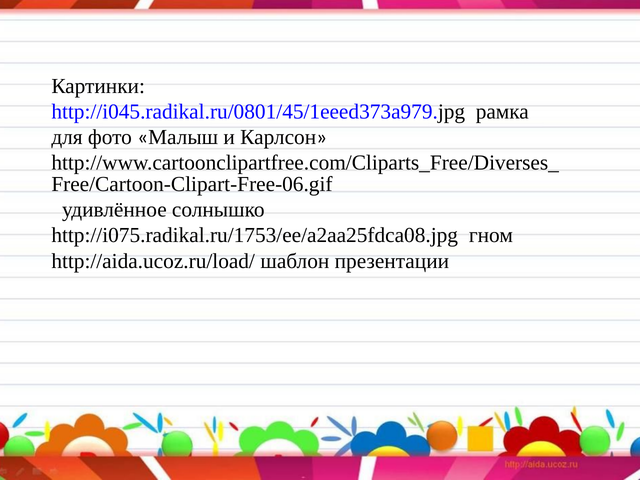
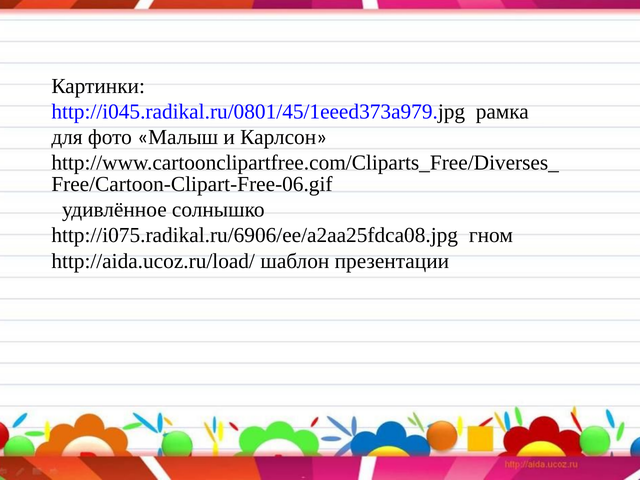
http://i075.radikal.ru/1753/ee/a2aa25fdca08.jpg: http://i075.radikal.ru/1753/ee/a2aa25fdca08.jpg -> http://i075.radikal.ru/6906/ee/a2aa25fdca08.jpg
